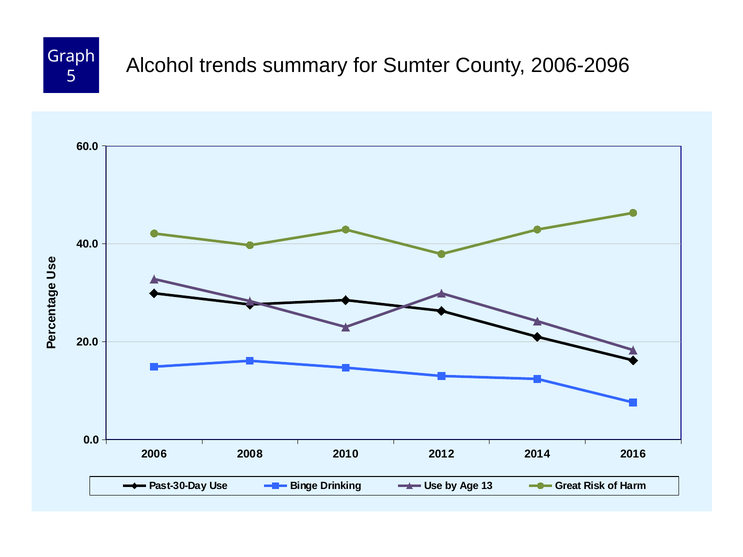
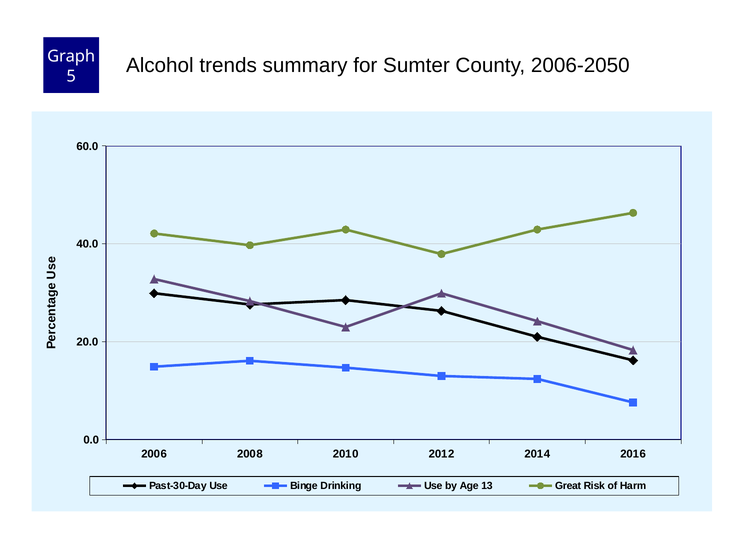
2006-2096: 2006-2096 -> 2006-2050
